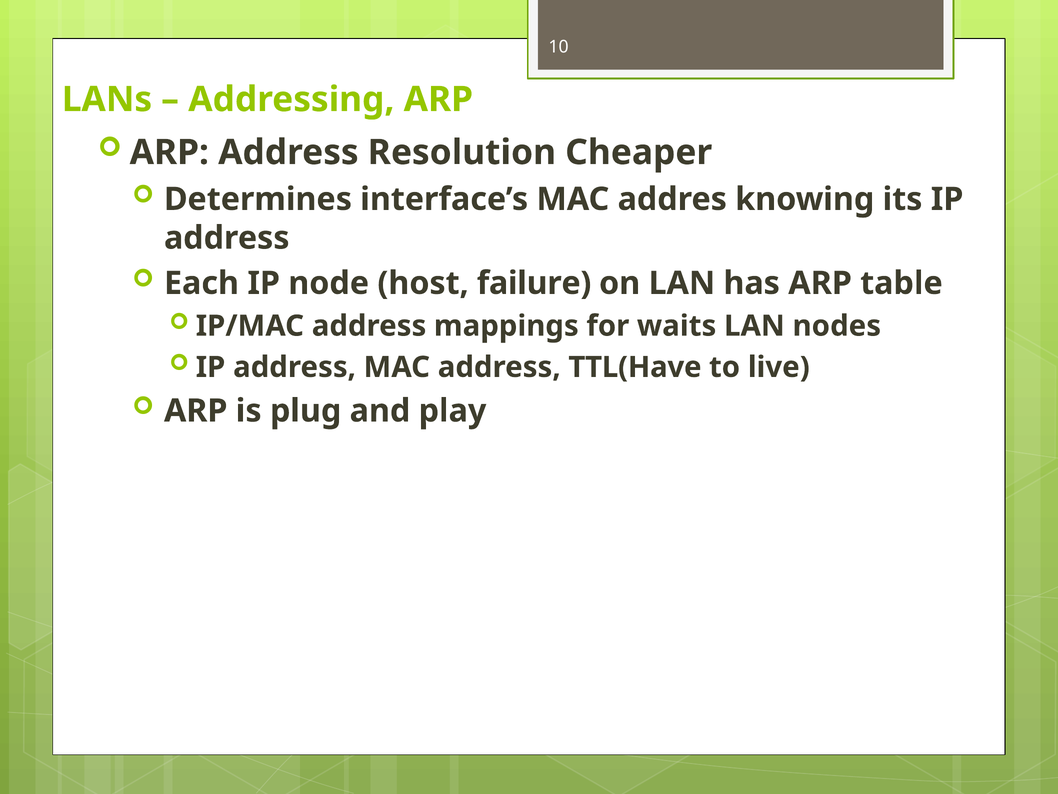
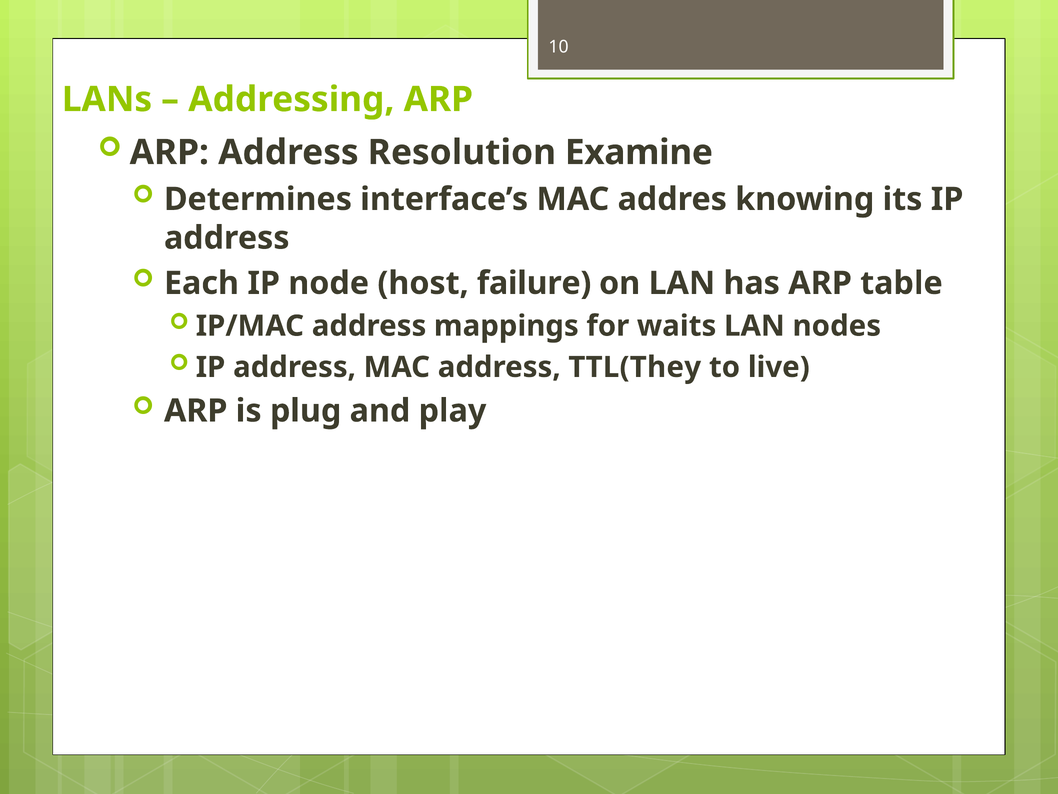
Cheaper: Cheaper -> Examine
TTL(Have: TTL(Have -> TTL(They
